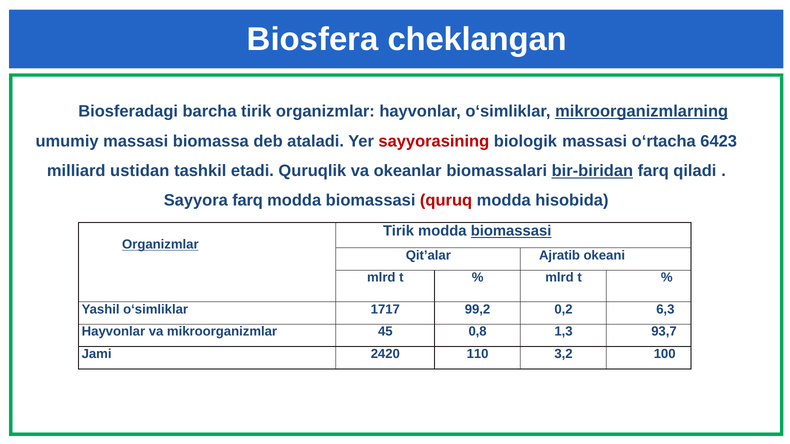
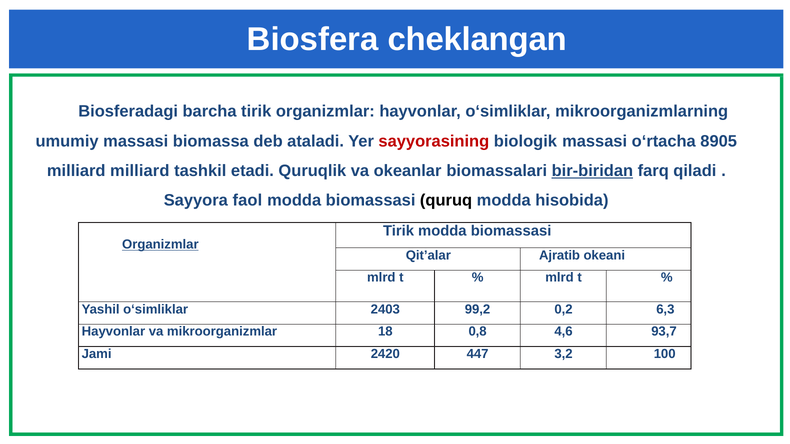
mikroorganizmlarning underline: present -> none
6423: 6423 -> 8905
milliard ustidan: ustidan -> milliard
Sayyora farq: farq -> faol
quruq colour: red -> black
biomassasi at (511, 231) underline: present -> none
1717: 1717 -> 2403
45: 45 -> 18
1,3: 1,3 -> 4,6
110: 110 -> 447
